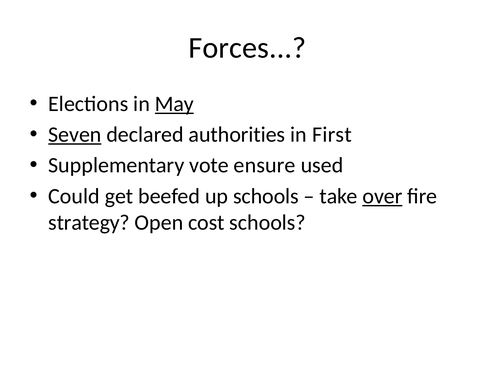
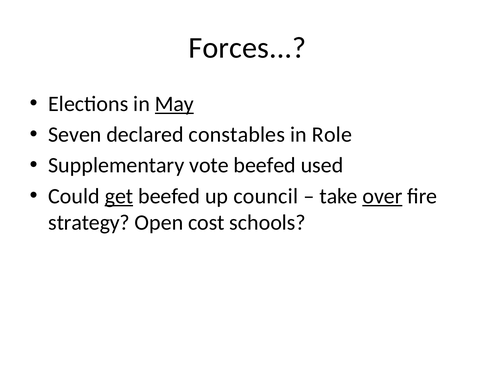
Seven underline: present -> none
authorities: authorities -> constables
First: First -> Role
vote ensure: ensure -> beefed
get underline: none -> present
up schools: schools -> council
